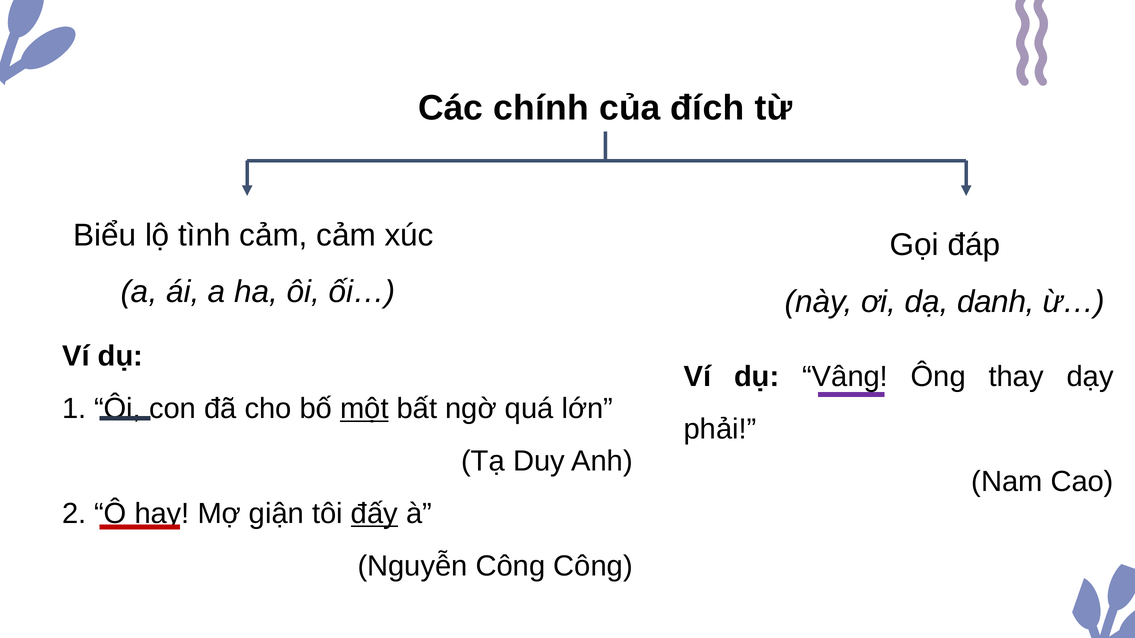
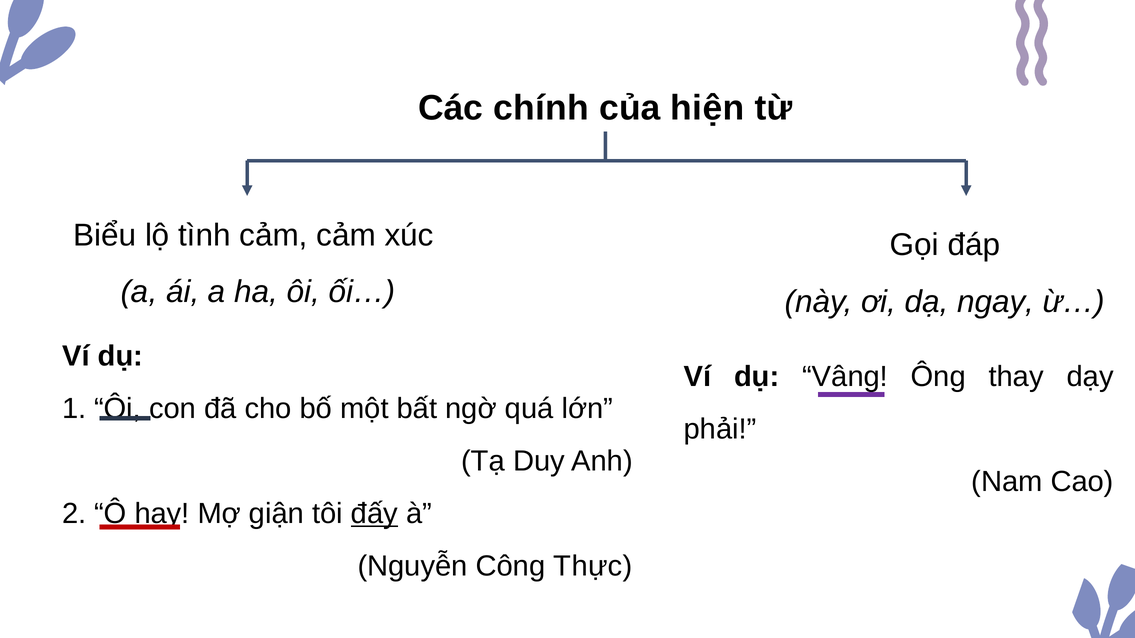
đích: đích -> hiện
danh: danh -> ngay
một underline: present -> none
Công Công: Công -> Thực
